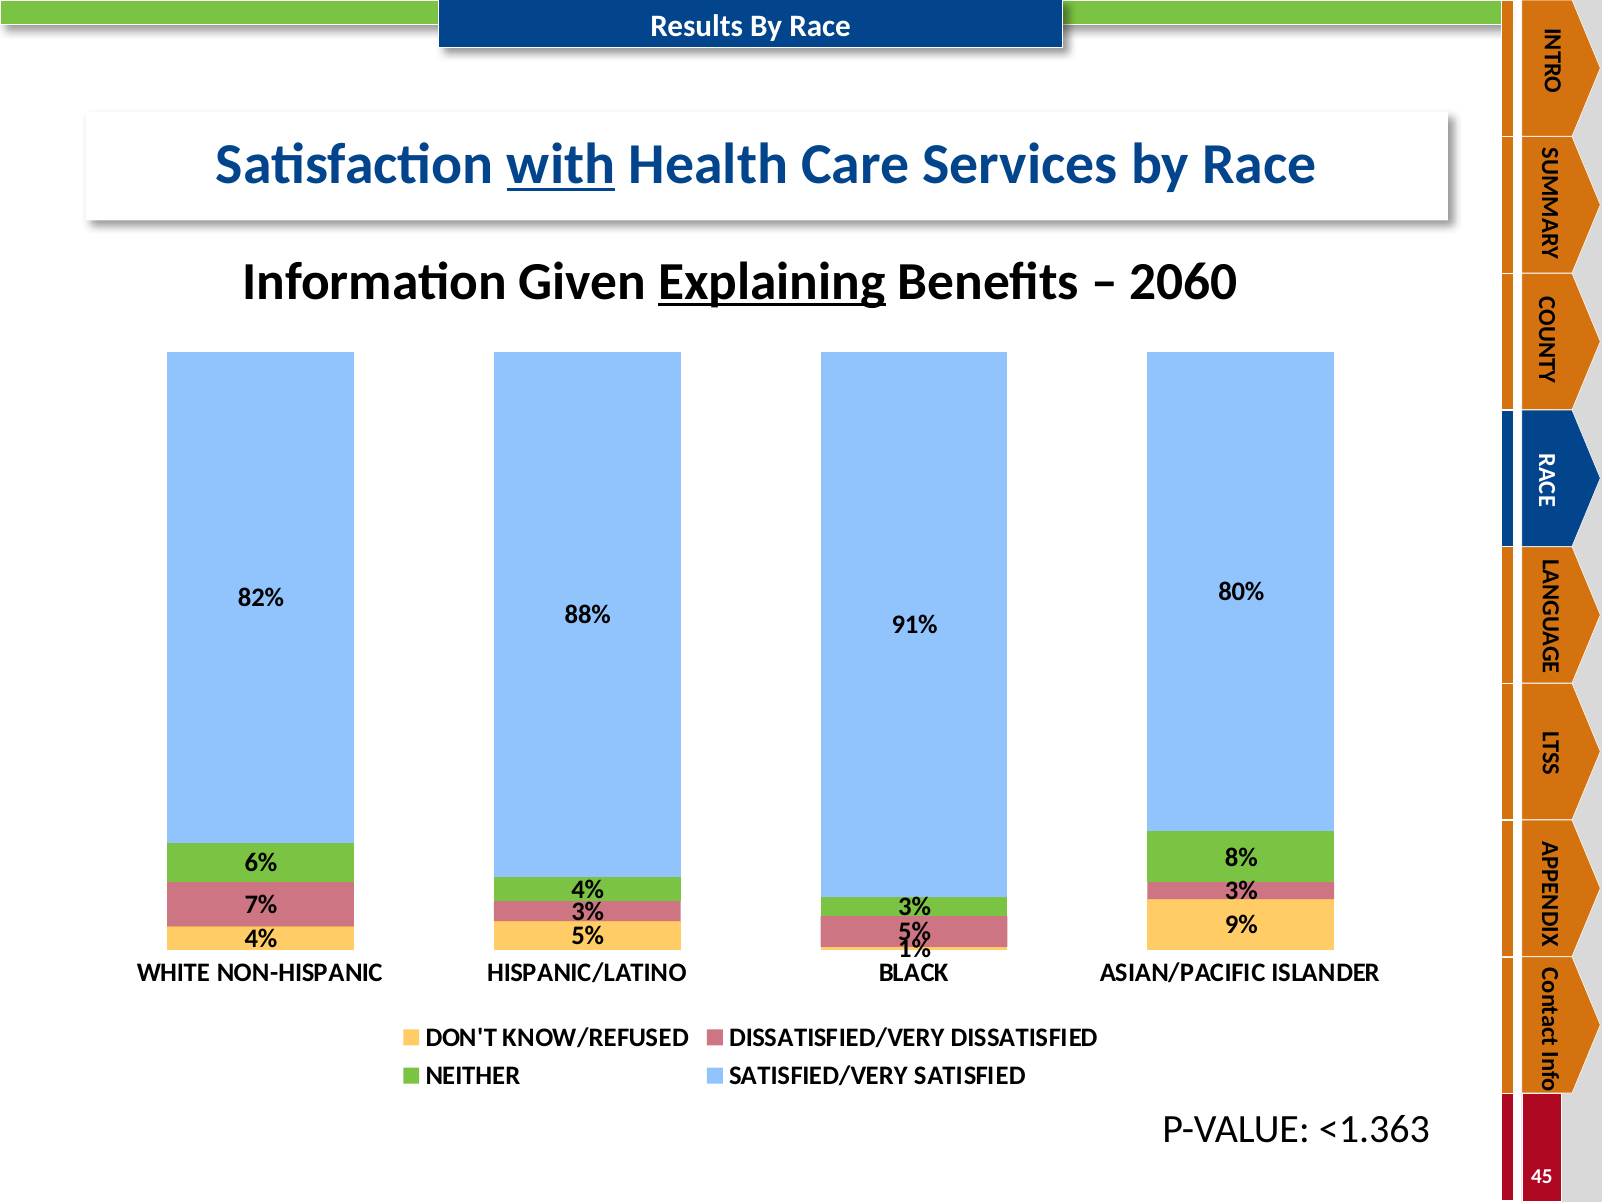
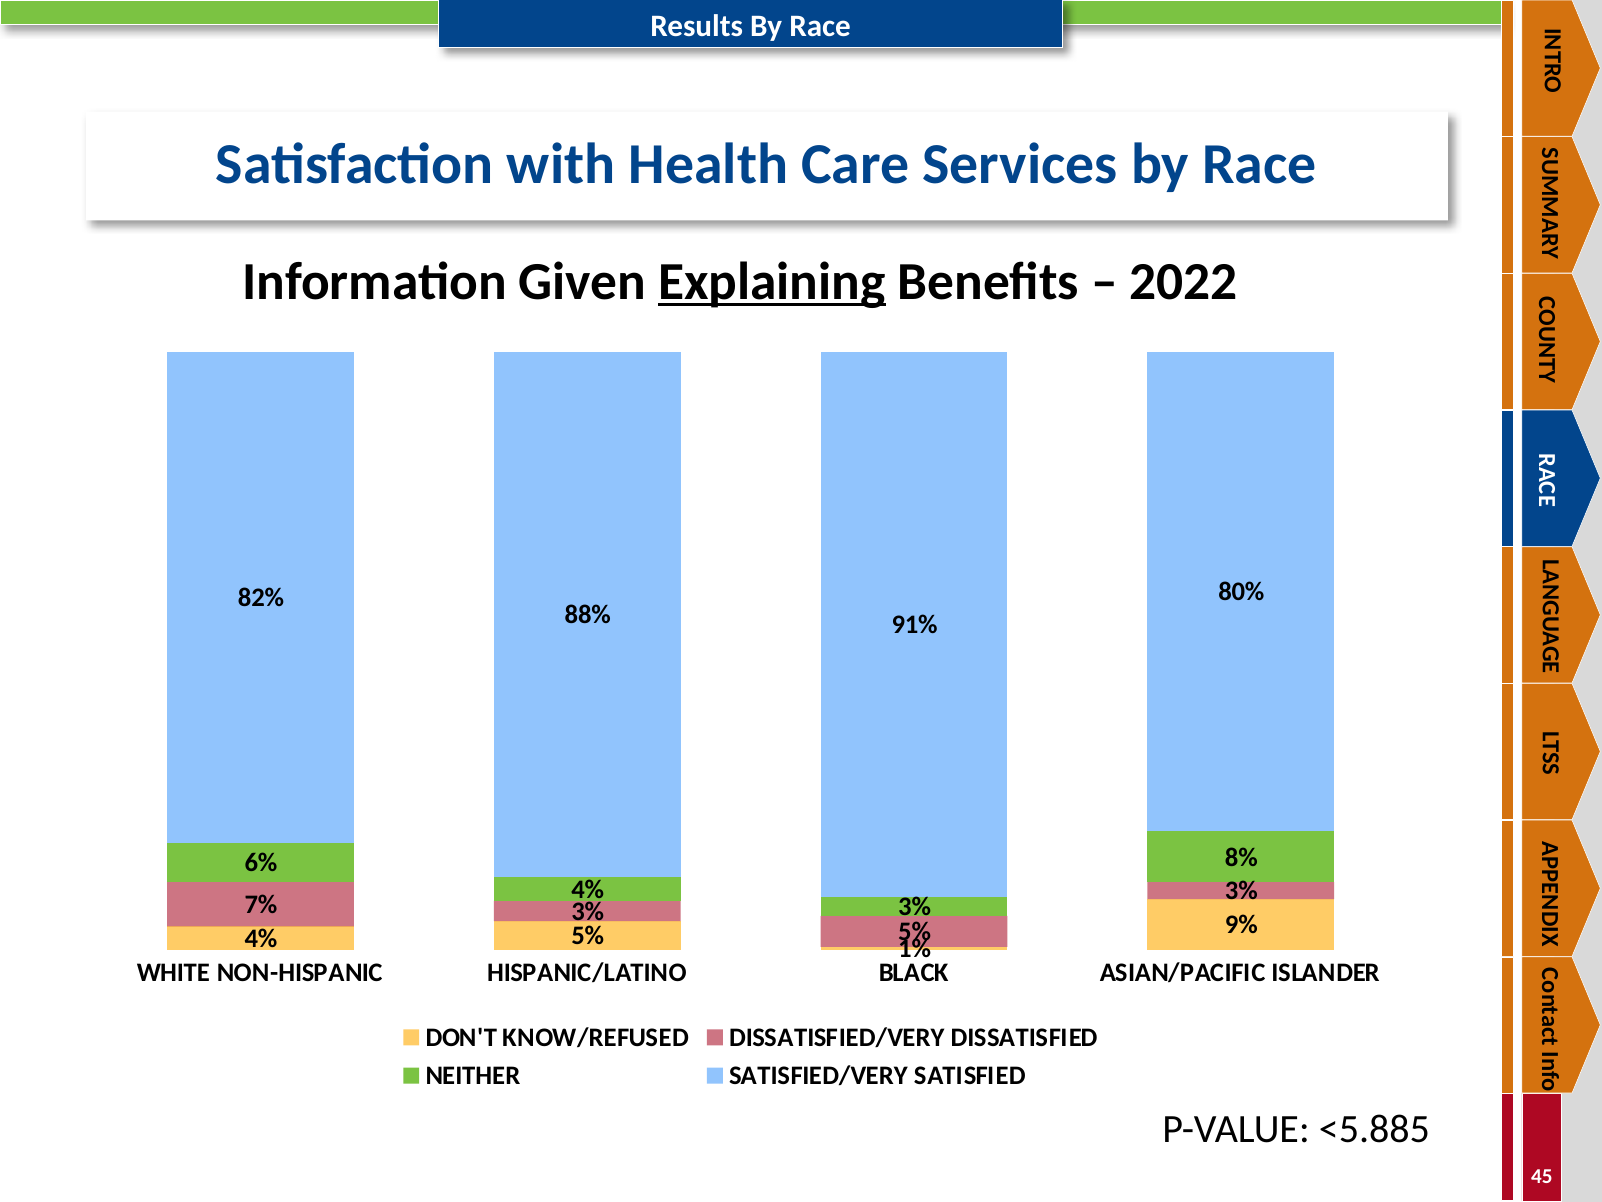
with underline: present -> none
2060: 2060 -> 2022
<1.363: <1.363 -> <5.885
